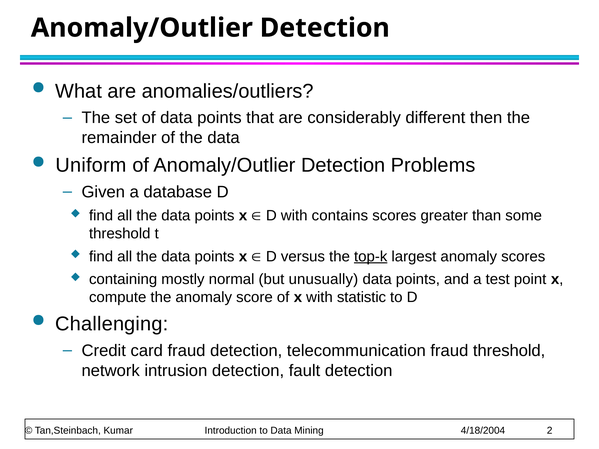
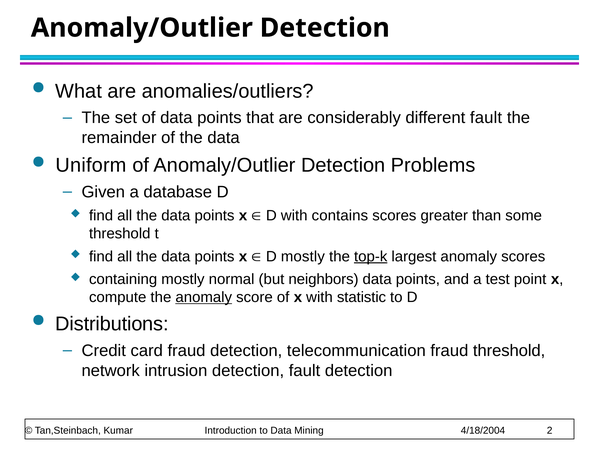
different then: then -> fault
D versus: versus -> mostly
unusually: unusually -> neighbors
anomaly at (204, 297) underline: none -> present
Challenging: Challenging -> Distributions
